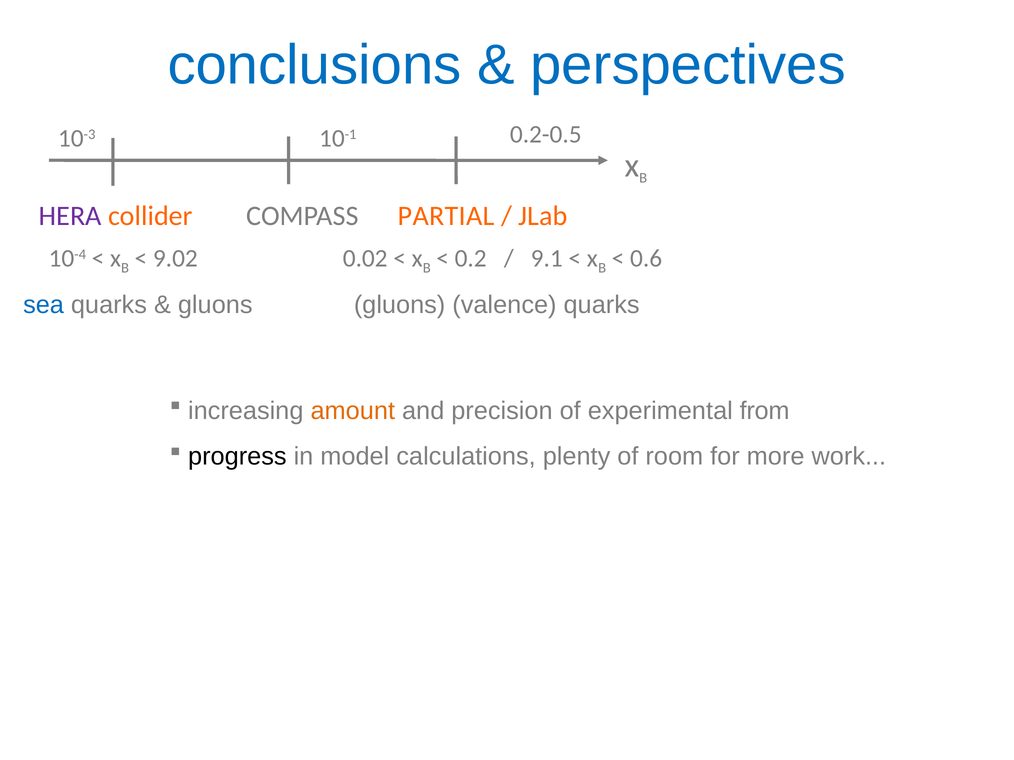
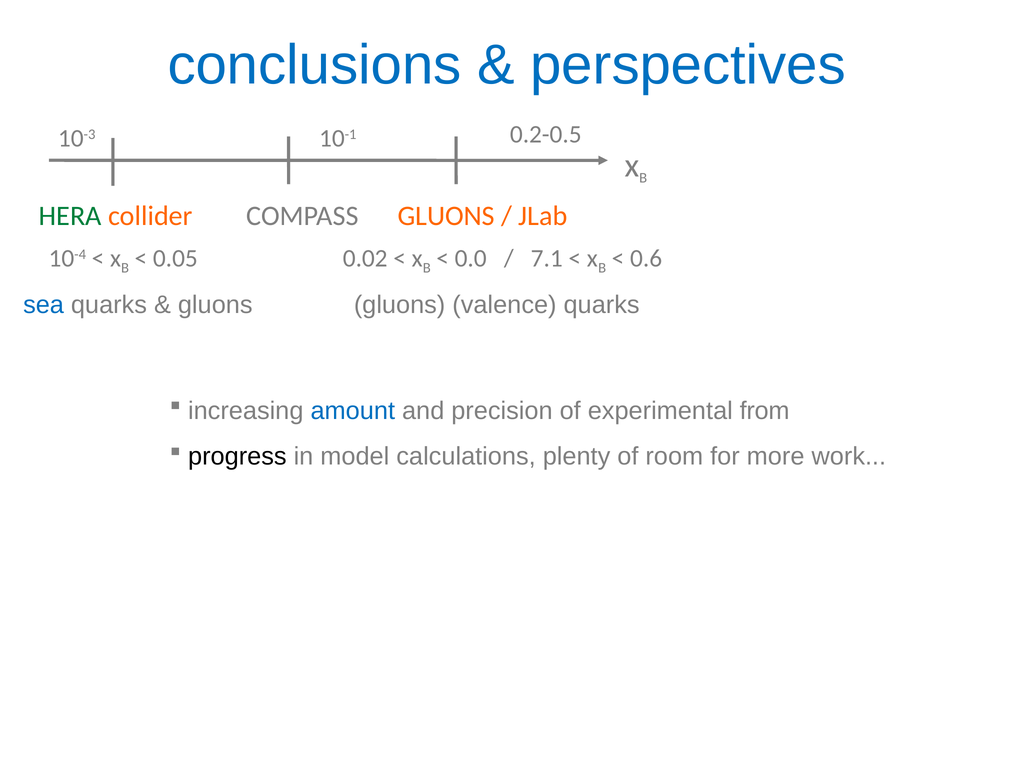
HERA colour: purple -> green
collider PARTIAL: PARTIAL -> GLUONS
9.02: 9.02 -> 0.05
0.2: 0.2 -> 0.0
9.1: 9.1 -> 7.1
amount colour: orange -> blue
